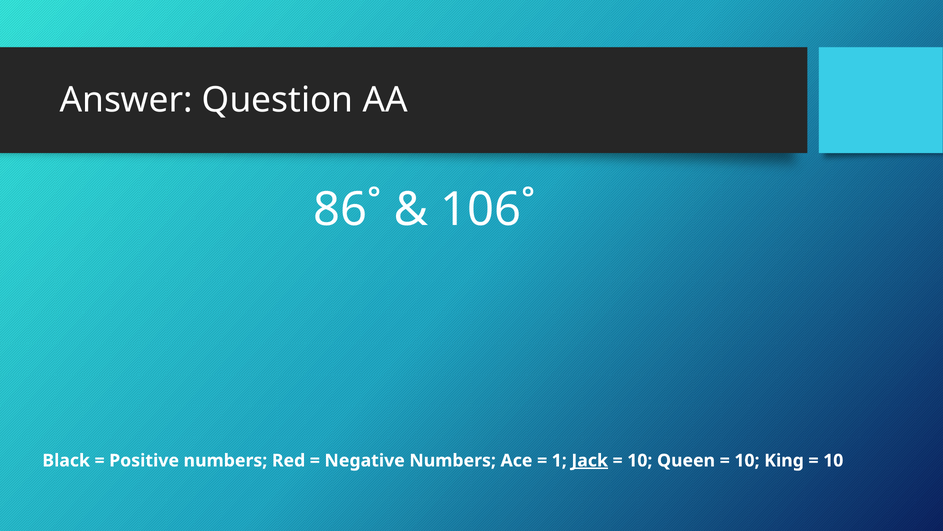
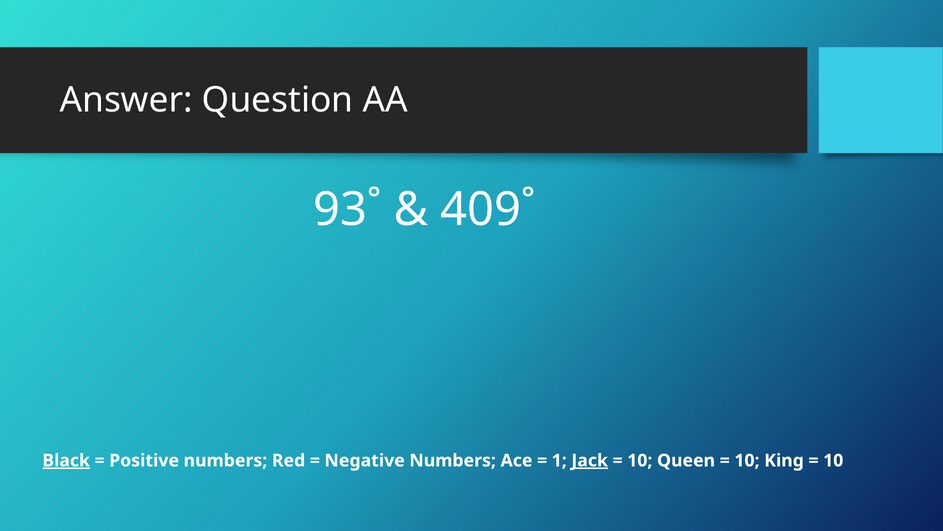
86˚: 86˚ -> 93˚
106˚: 106˚ -> 409˚
Black underline: none -> present
